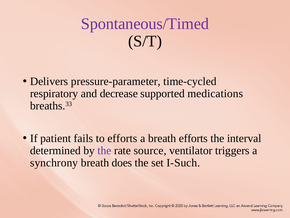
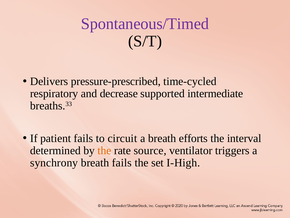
pressure-parameter: pressure-parameter -> pressure-prescribed
medications: medications -> intermediate
to efforts: efforts -> circuit
the at (104, 150) colour: purple -> orange
breath does: does -> fails
I-Such: I-Such -> I-High
